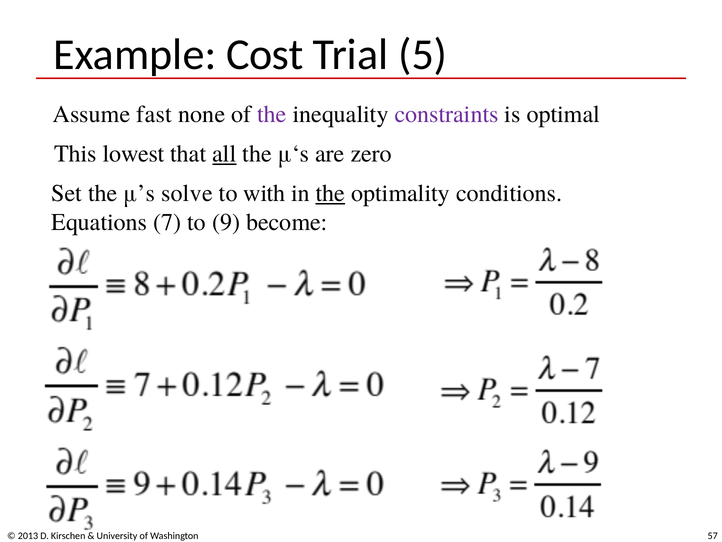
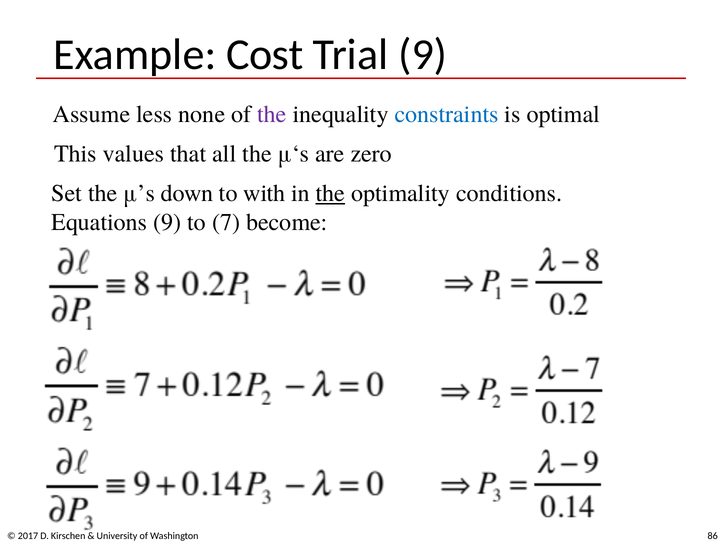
Trial 5: 5 -> 9
fast: fast -> less
constraints colour: purple -> blue
lowest: lowest -> values
all underline: present -> none
solve: solve -> down
Equations 7: 7 -> 9
9: 9 -> 7
2013: 2013 -> 2017
57: 57 -> 86
